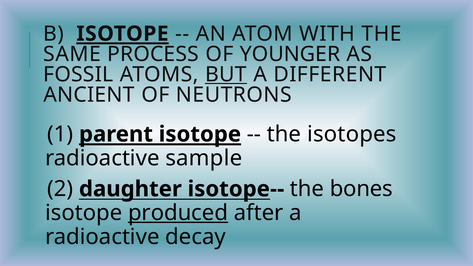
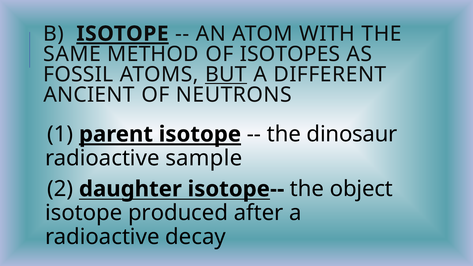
PROCESS: PROCESS -> METHOD
YOUNGER: YOUNGER -> ISOTOPES
isotopes: isotopes -> dinosaur
bones: bones -> object
produced underline: present -> none
